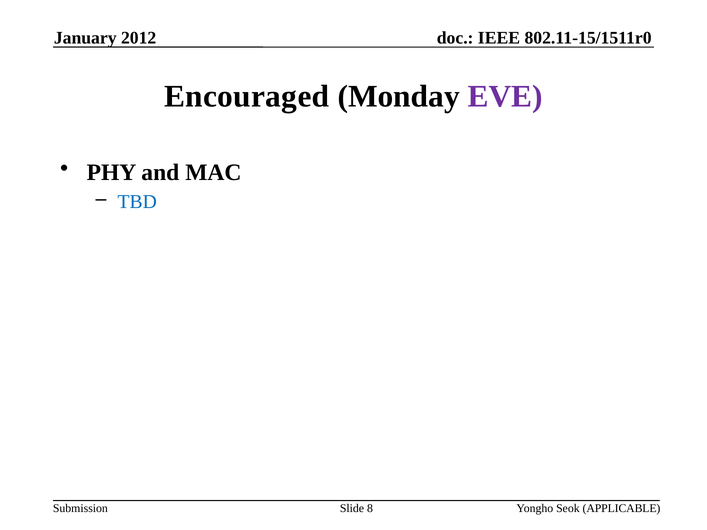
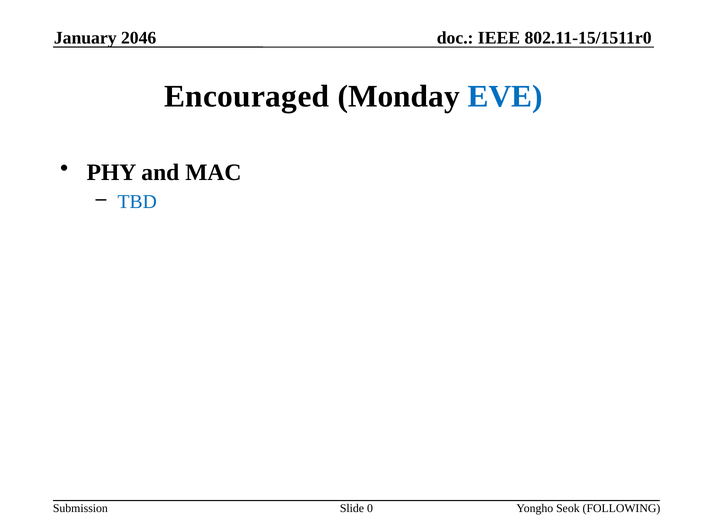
2012: 2012 -> 2046
EVE colour: purple -> blue
8: 8 -> 0
APPLICABLE: APPLICABLE -> FOLLOWING
